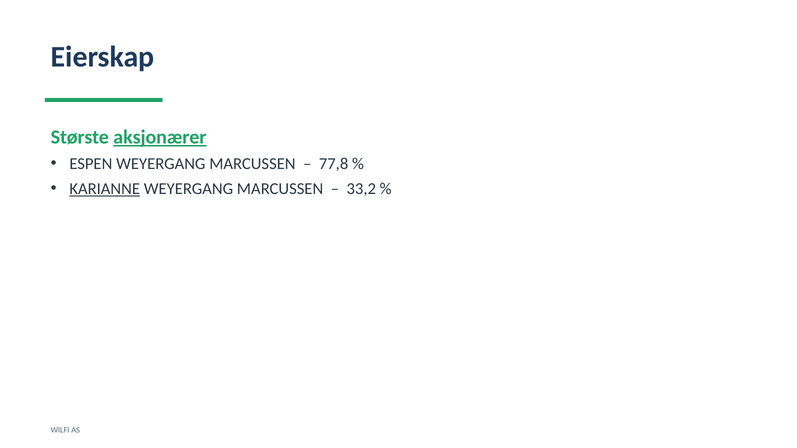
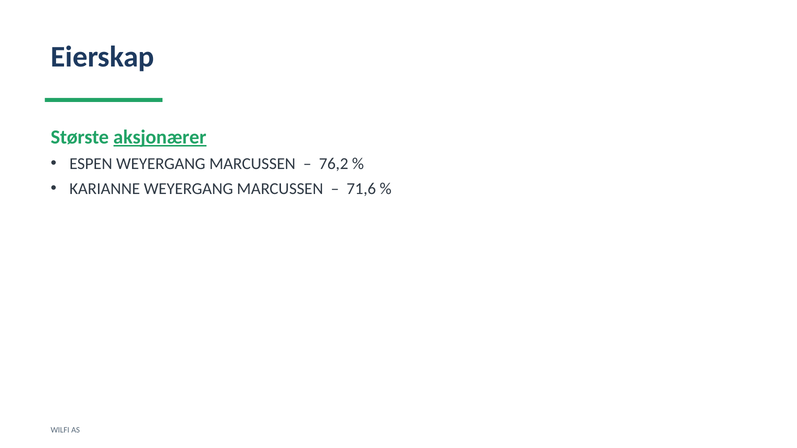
77,8: 77,8 -> 76,2
KARIANNE underline: present -> none
33,2: 33,2 -> 71,6
